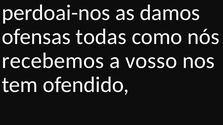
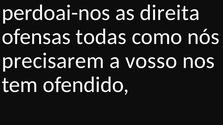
damos: damos -> direita
recebemos: recebemos -> precisarem
